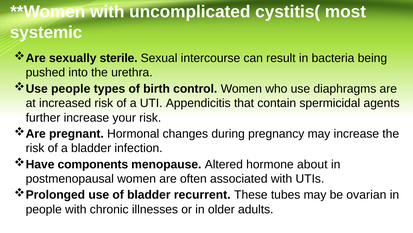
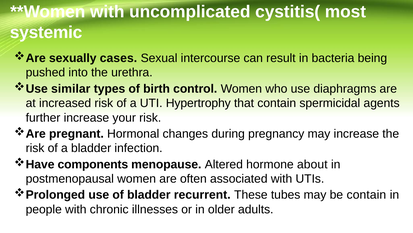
sterile: sterile -> cases
people at (71, 88): people -> similar
Appendicitis: Appendicitis -> Hypertrophy
be ovarian: ovarian -> contain
